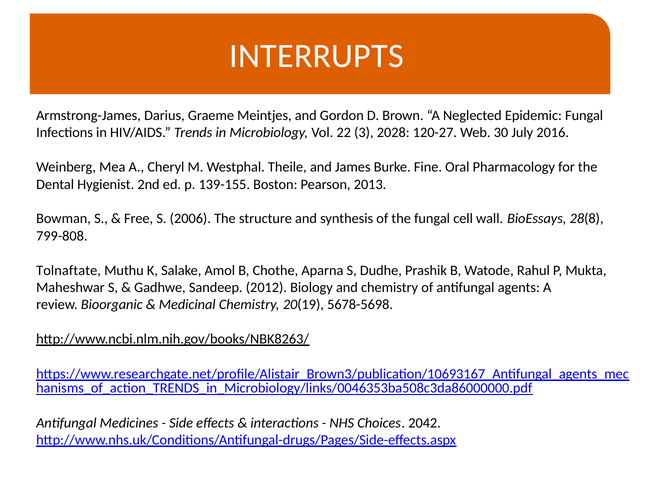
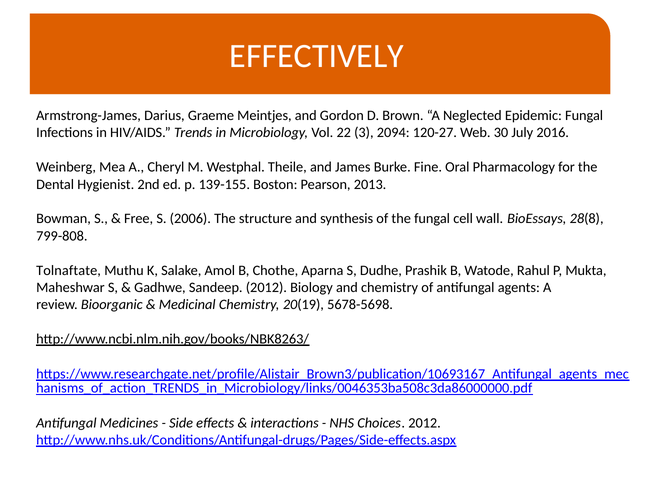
INTERRUPTS: INTERRUPTS -> EFFECTIVELY
2028: 2028 -> 2094
Choices 2042: 2042 -> 2012
